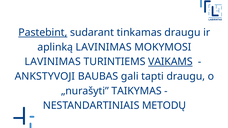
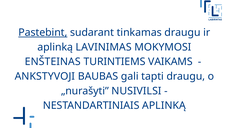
LAVINIMAS at (53, 62): LAVINIMAS -> ENŠTEINAS
VAIKAMS underline: present -> none
TAIKYMAS: TAIKYMAS -> NUSIVILSI
NESTANDARTINIAIS METODŲ: METODŲ -> APLINKĄ
